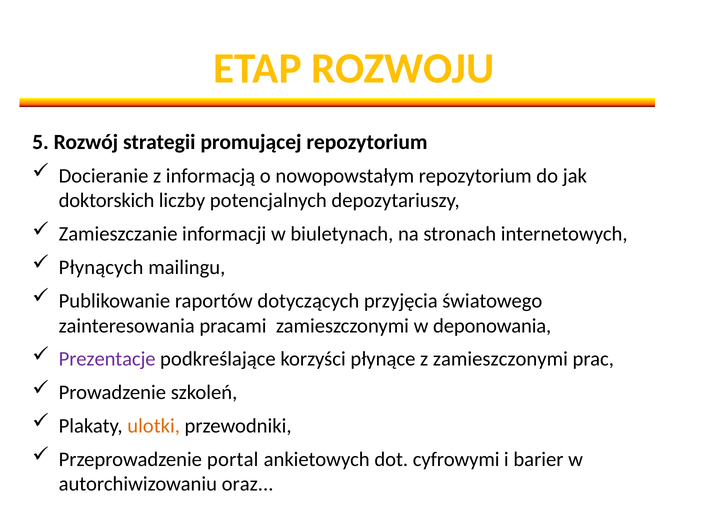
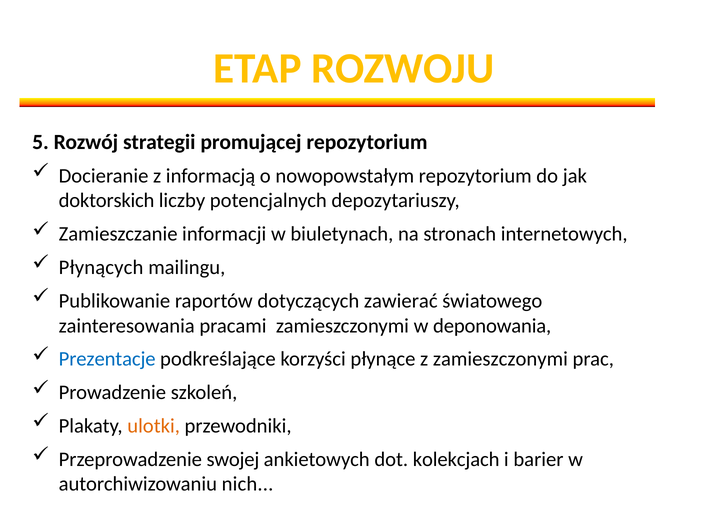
przyjęcia: przyjęcia -> zawierać
Prezentacje colour: purple -> blue
portal: portal -> swojej
cyfrowymi: cyfrowymi -> kolekcjach
oraz: oraz -> nich
